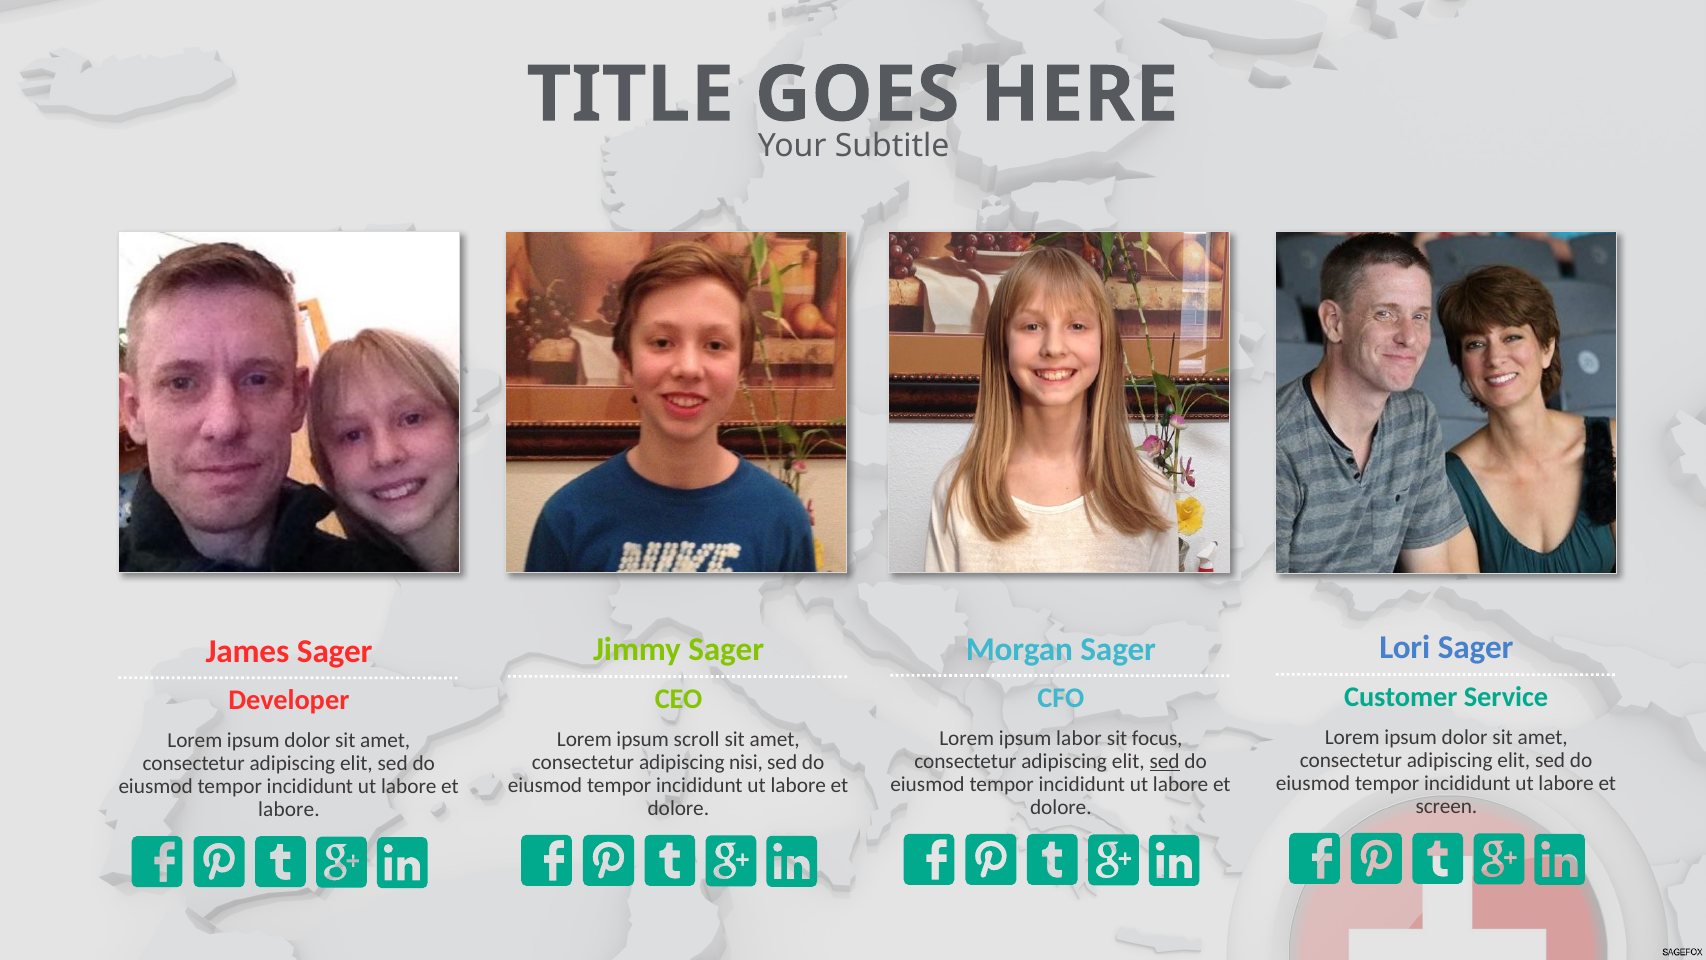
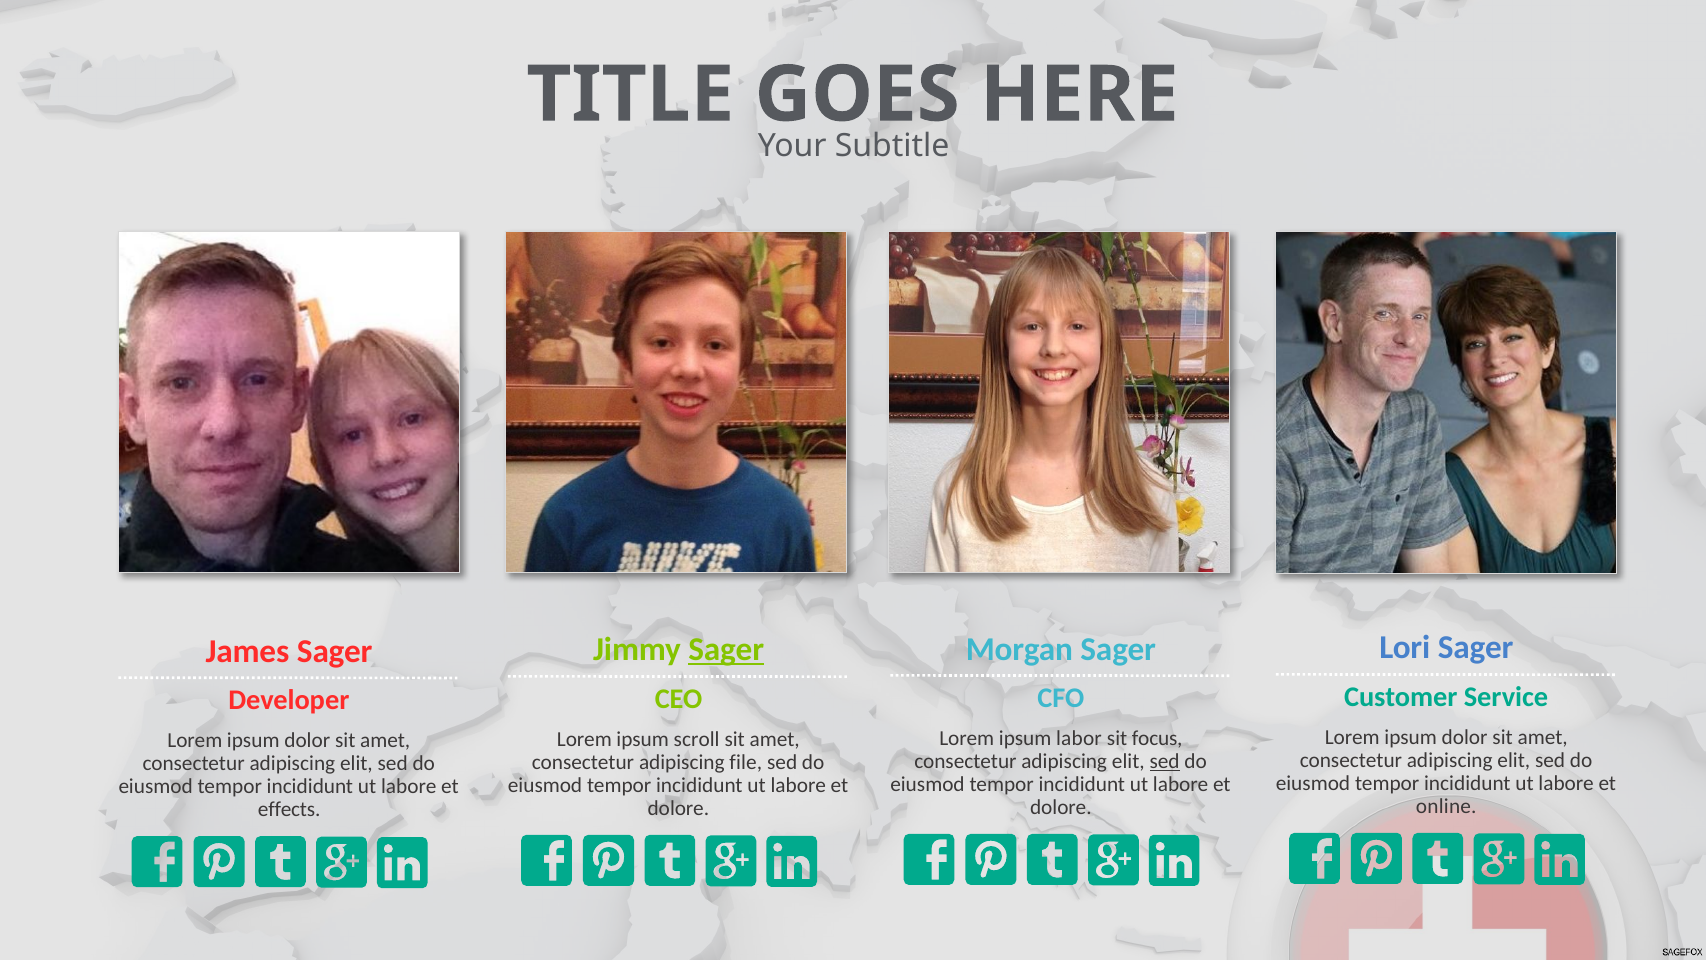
Sager at (726, 650) underline: none -> present
nisi: nisi -> file
screen: screen -> online
labore at (289, 809): labore -> effects
